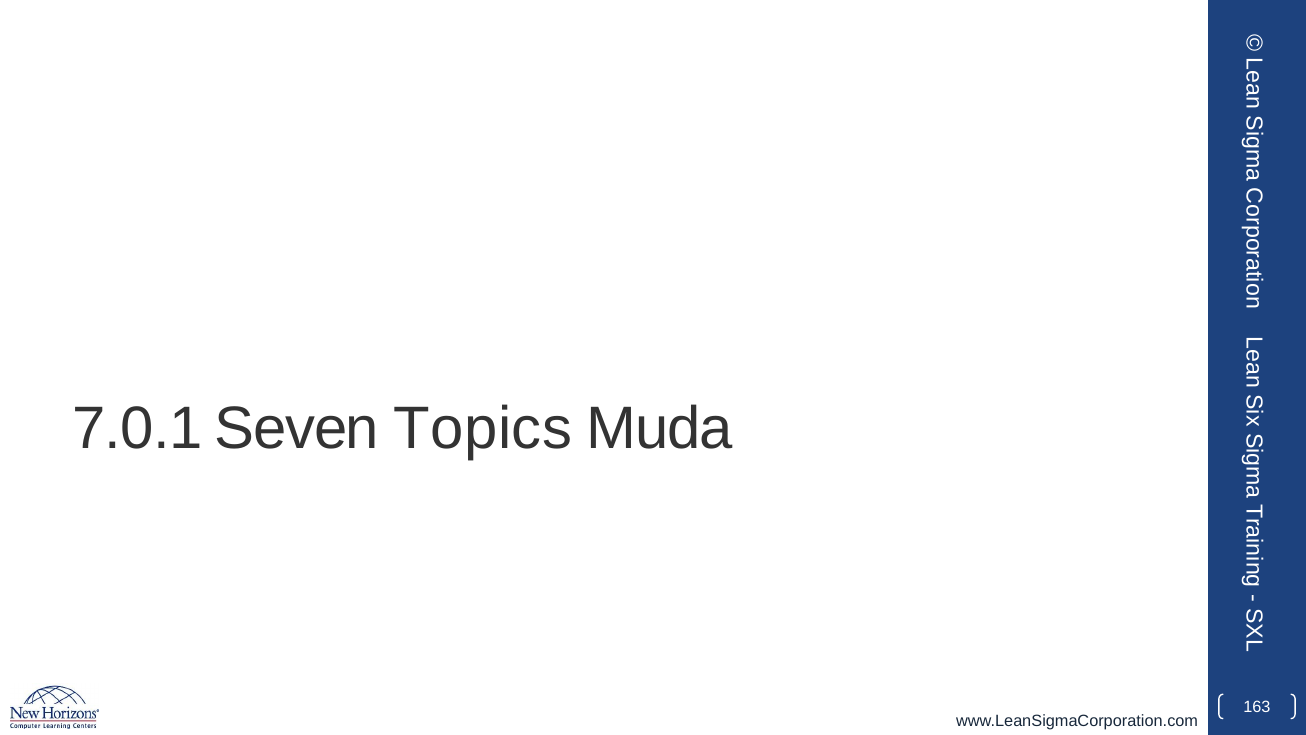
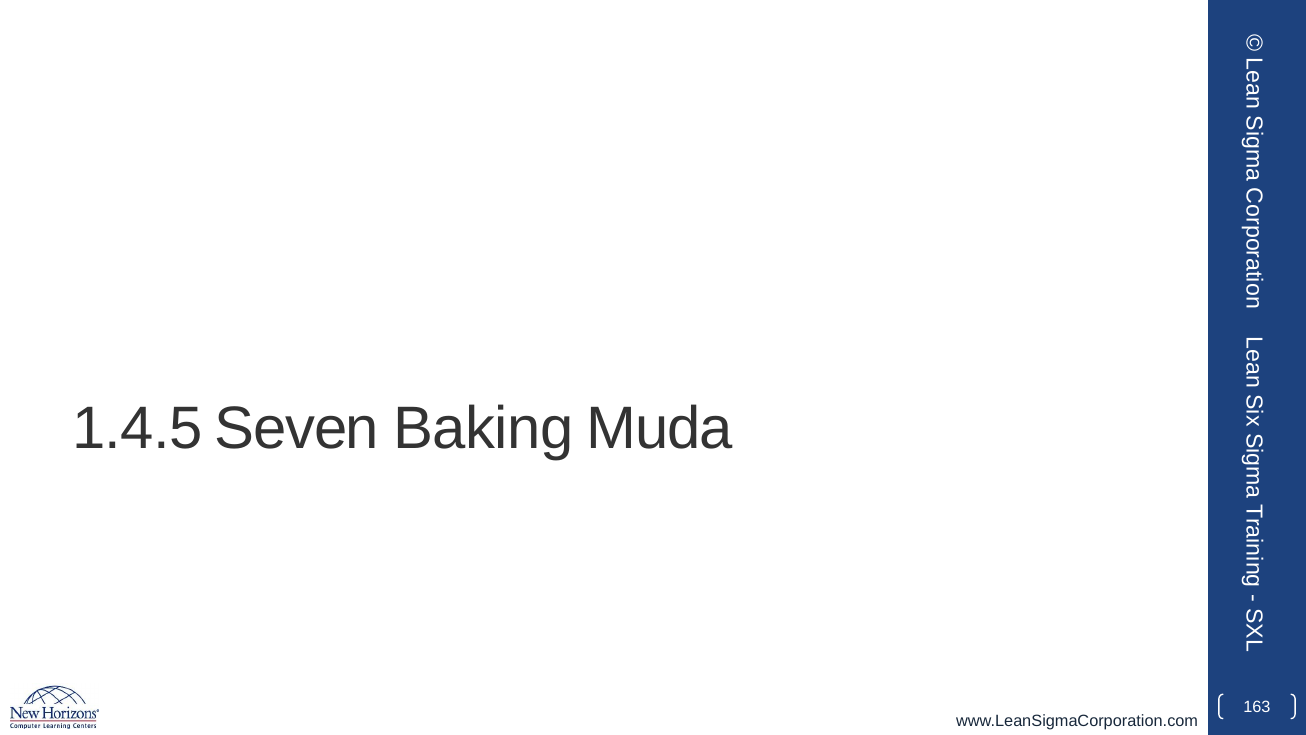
7.0.1: 7.0.1 -> 1.4.5
Topics: Topics -> Baking
